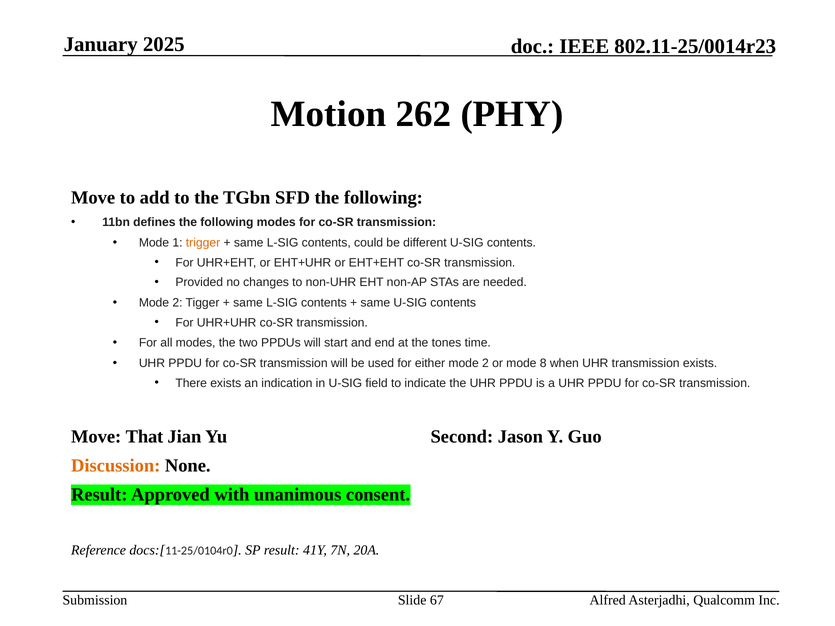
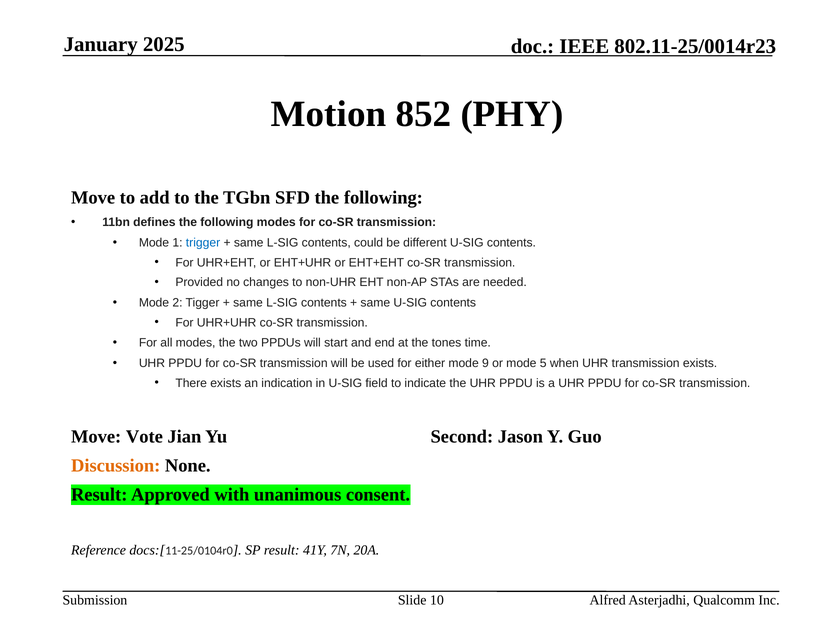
262: 262 -> 852
trigger colour: orange -> blue
either mode 2: 2 -> 9
8: 8 -> 5
That: That -> Vote
67: 67 -> 10
